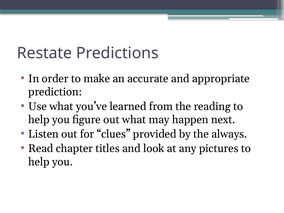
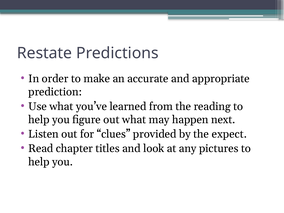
always: always -> expect
